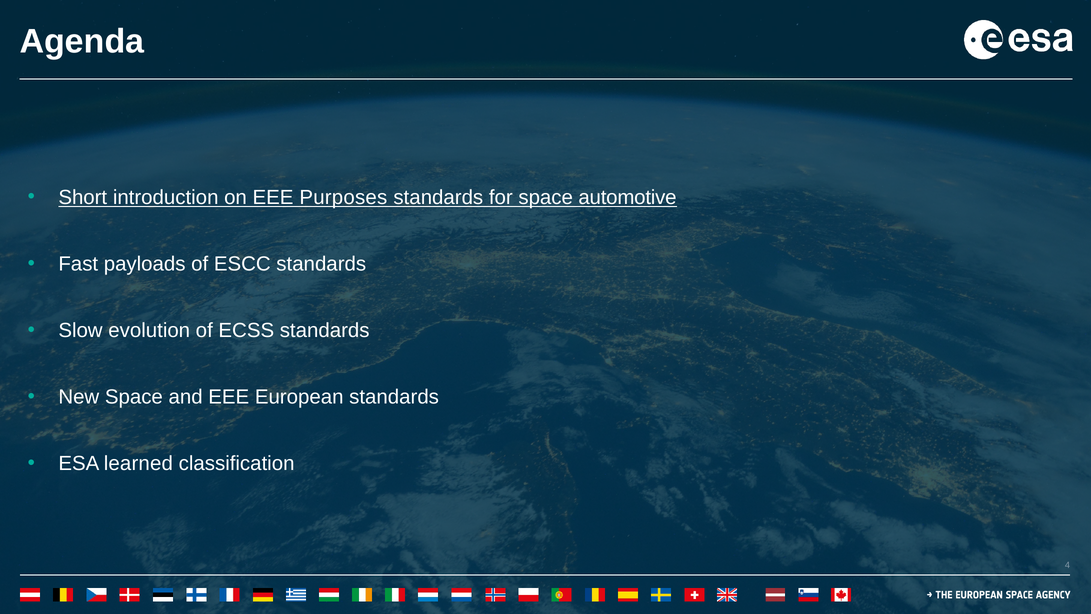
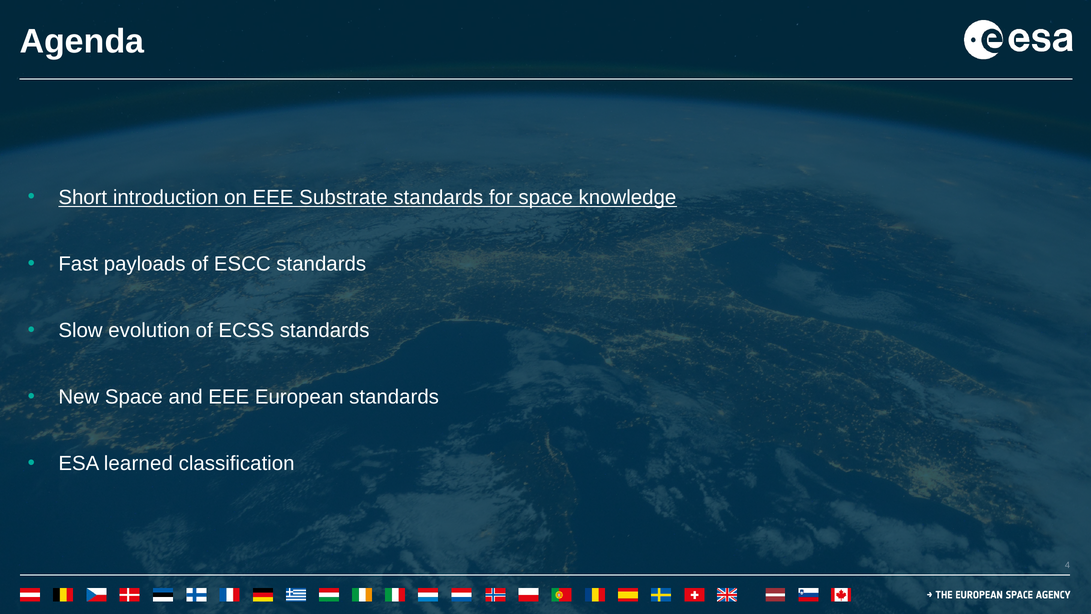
Purposes: Purposes -> Substrate
automotive: automotive -> knowledge
